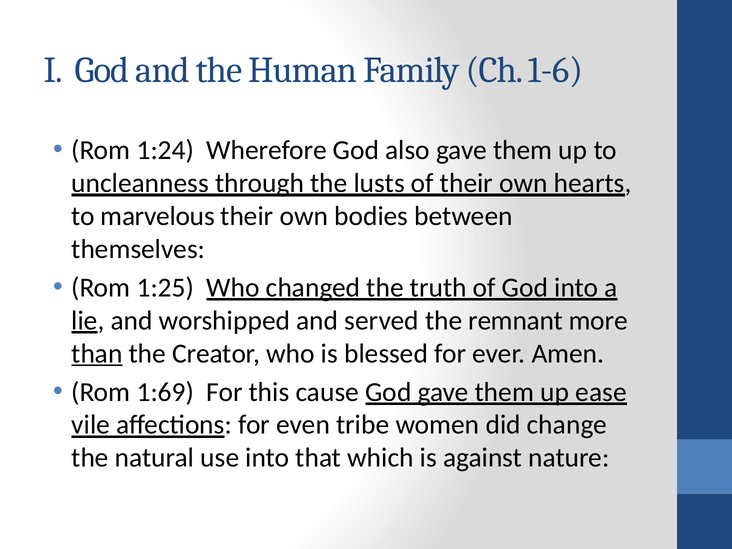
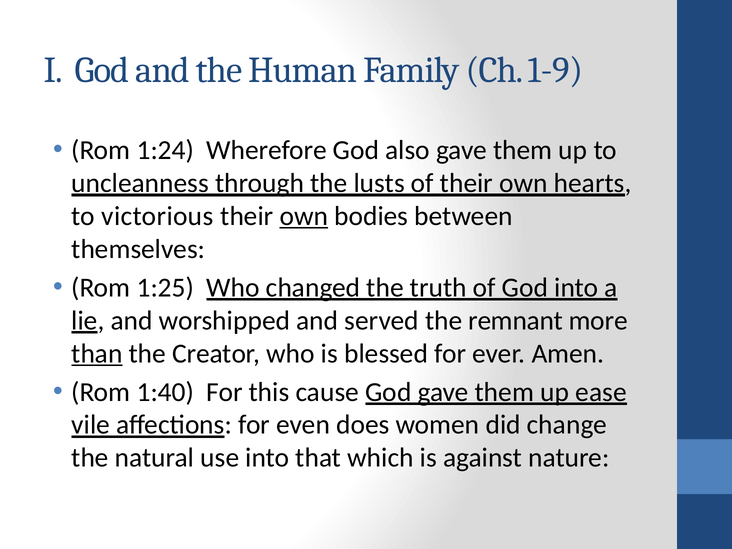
1-6: 1-6 -> 1-9
marvelous: marvelous -> victorious
own at (304, 216) underline: none -> present
1:69: 1:69 -> 1:40
tribe: tribe -> does
